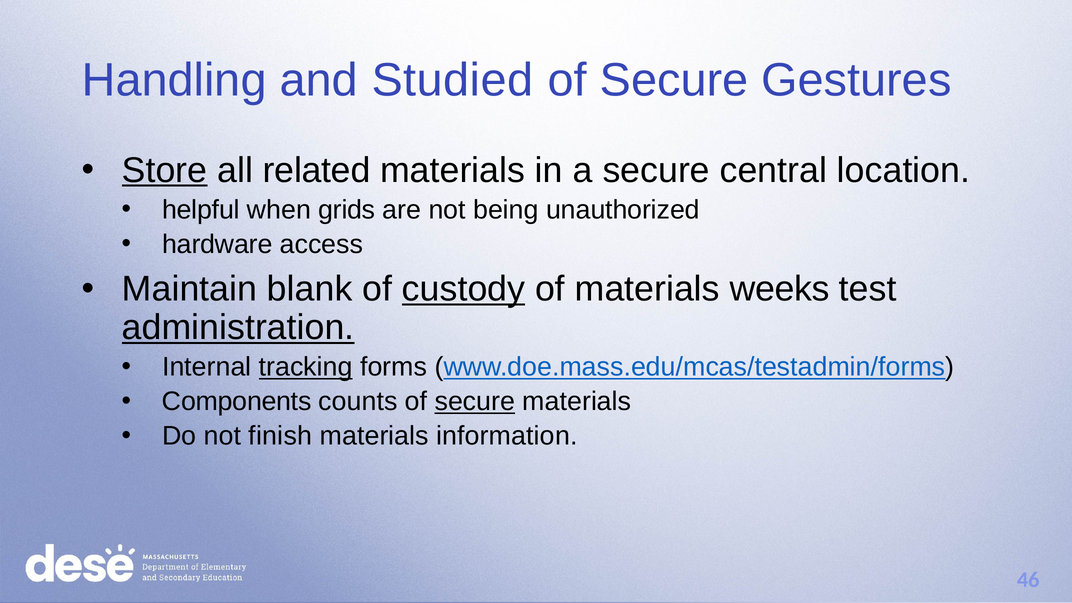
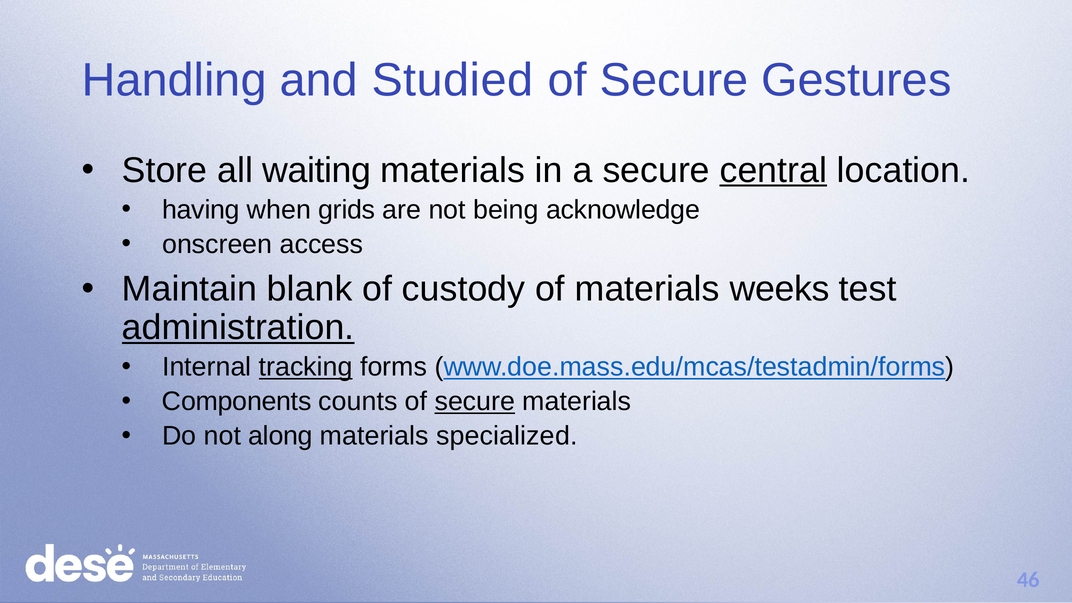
Store underline: present -> none
related: related -> waiting
central underline: none -> present
helpful: helpful -> having
unauthorized: unauthorized -> acknowledge
hardware: hardware -> onscreen
custody underline: present -> none
finish: finish -> along
information: information -> specialized
